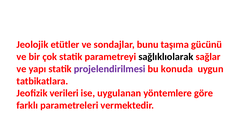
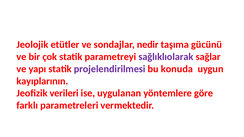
bunu: bunu -> nedir
sağlıklıolarak colour: black -> purple
tatbikatlara: tatbikatlara -> kayıplarının
